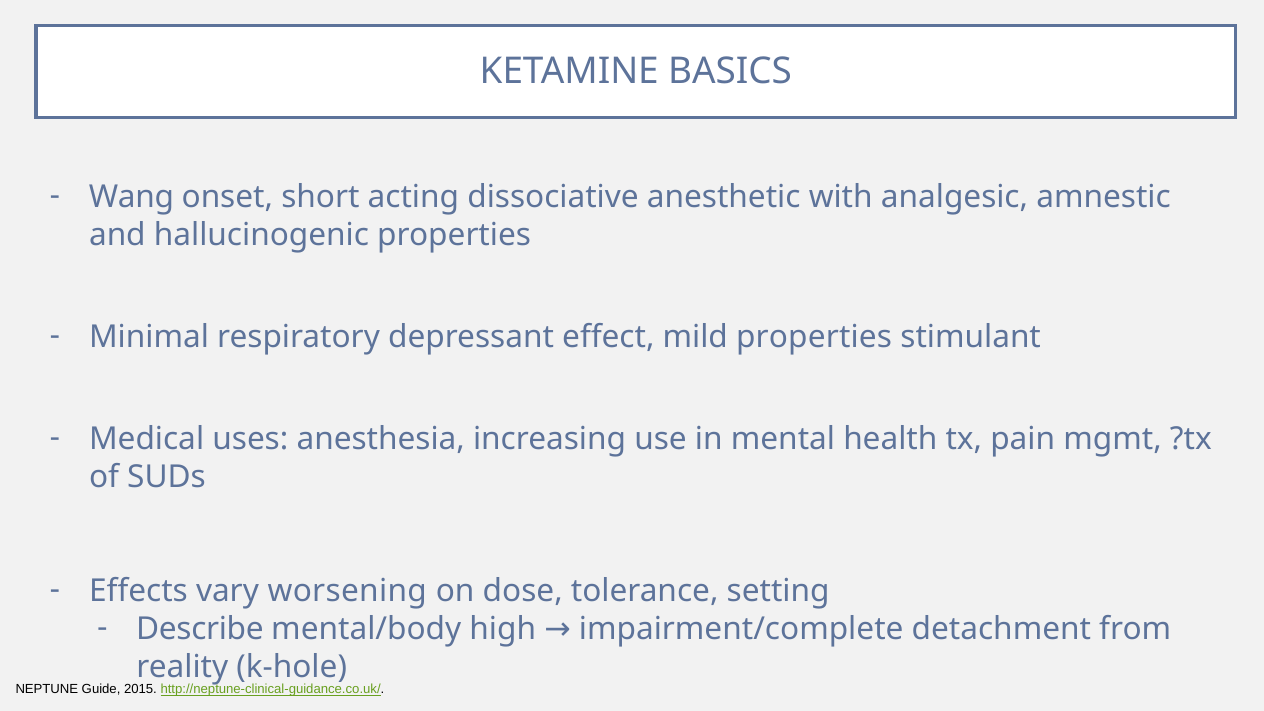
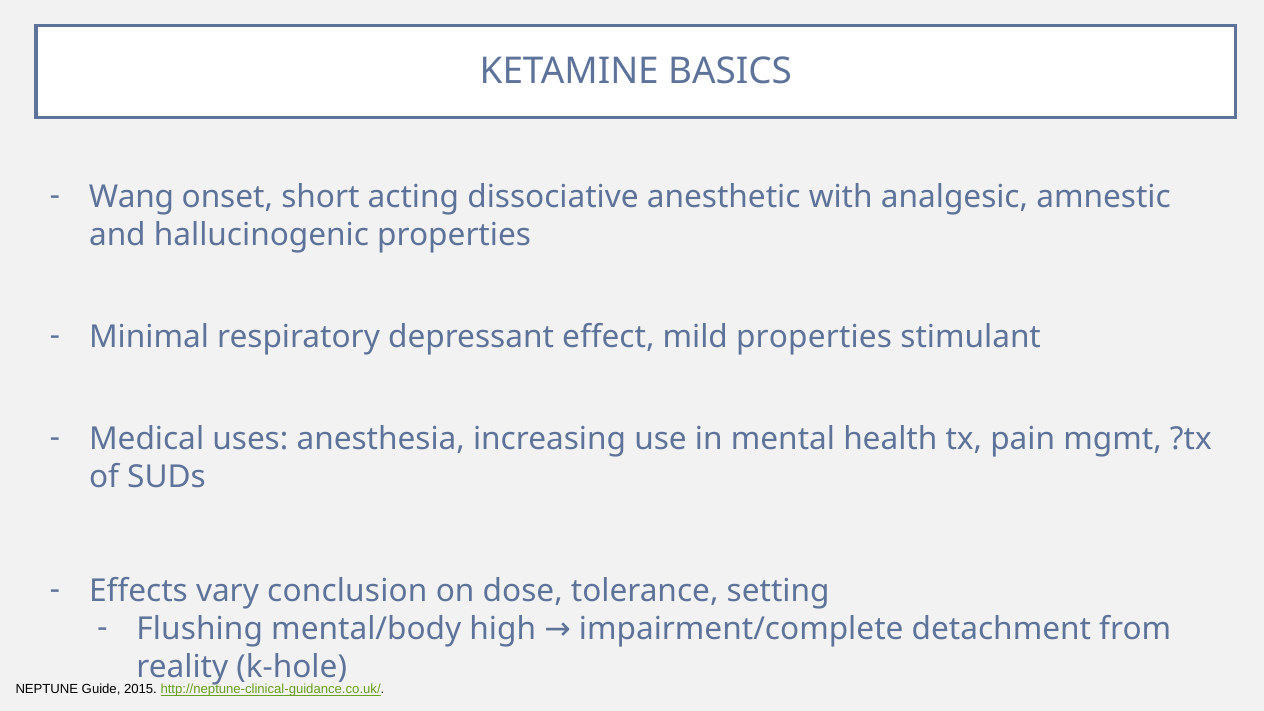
worsening: worsening -> conclusion
Describe: Describe -> Flushing
